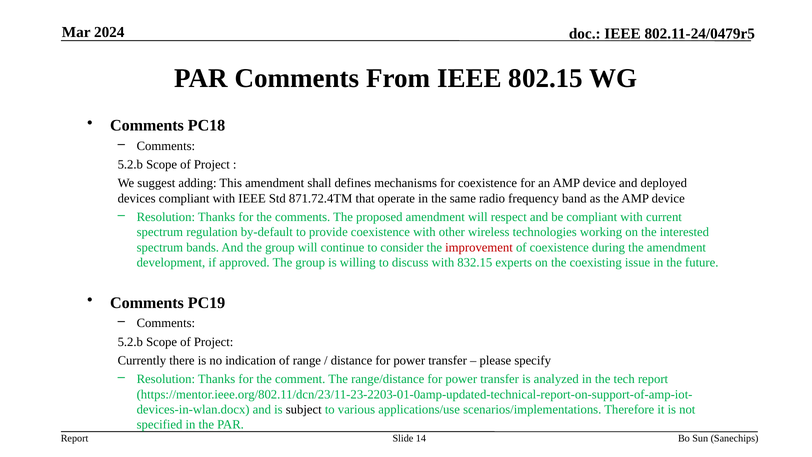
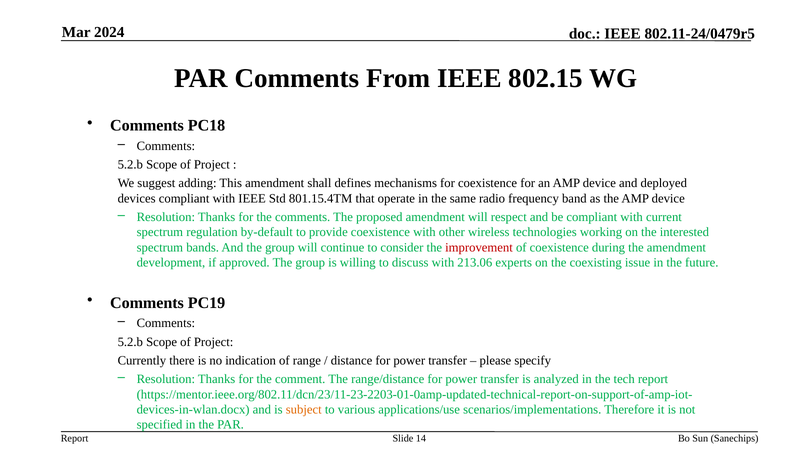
871.72.4TM: 871.72.4TM -> 801.15.4TM
832.15: 832.15 -> 213.06
subject colour: black -> orange
